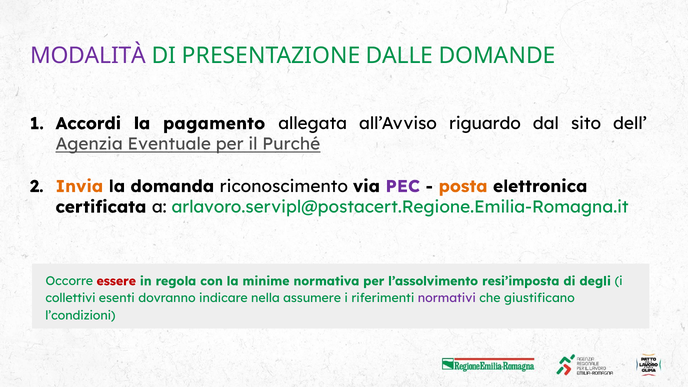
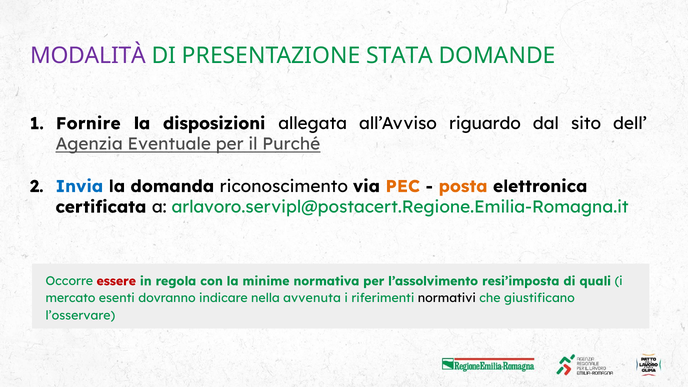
DALLE: DALLE -> STATA
Accordi: Accordi -> Fornire
pagamento: pagamento -> disposizioni
Invia colour: orange -> blue
PEC colour: purple -> orange
degli: degli -> quali
collettivi: collettivi -> mercato
assumere: assumere -> avvenuta
normativi colour: purple -> black
l’condizioni: l’condizioni -> l’osservare
